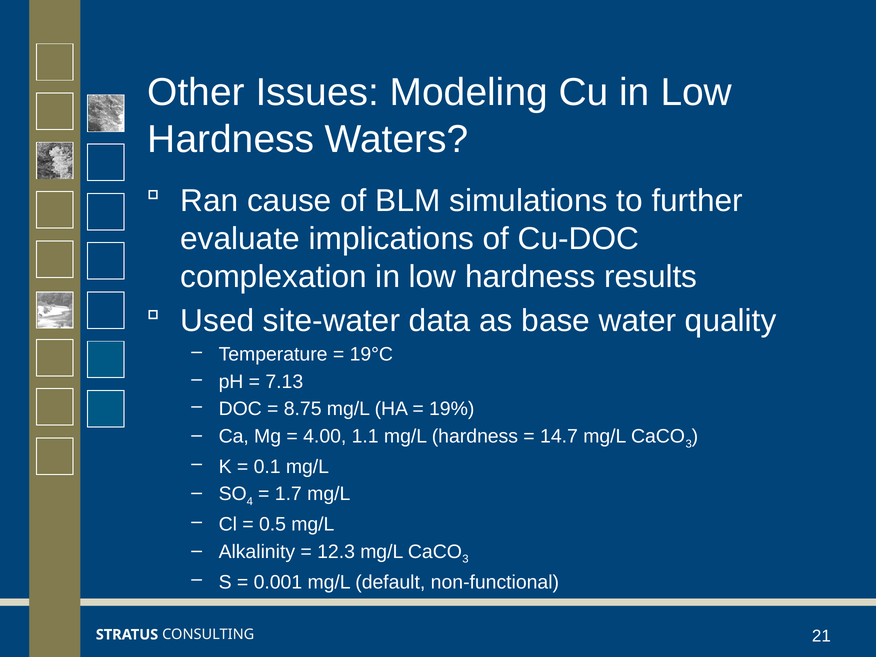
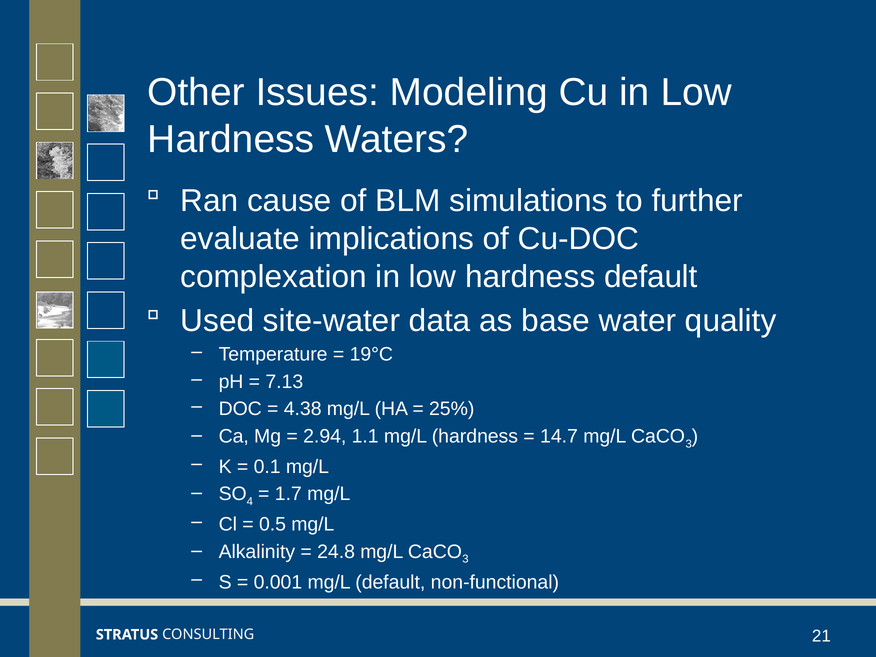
hardness results: results -> default
8.75: 8.75 -> 4.38
19%: 19% -> 25%
4.00: 4.00 -> 2.94
12.3: 12.3 -> 24.8
